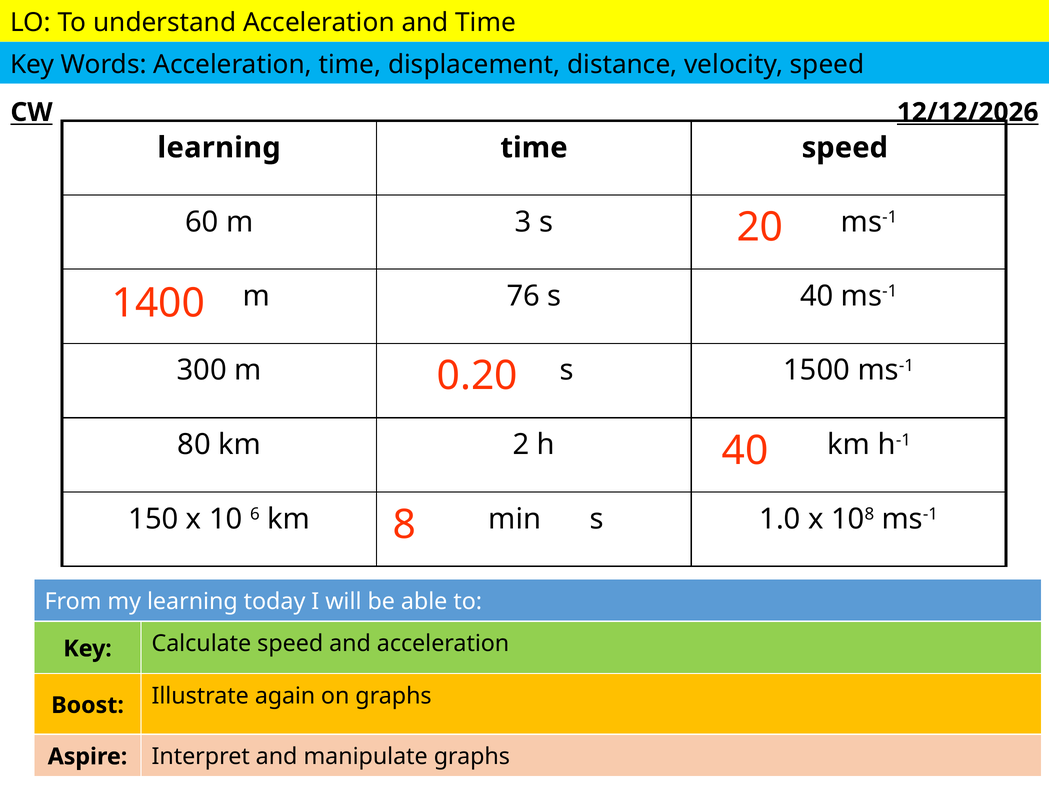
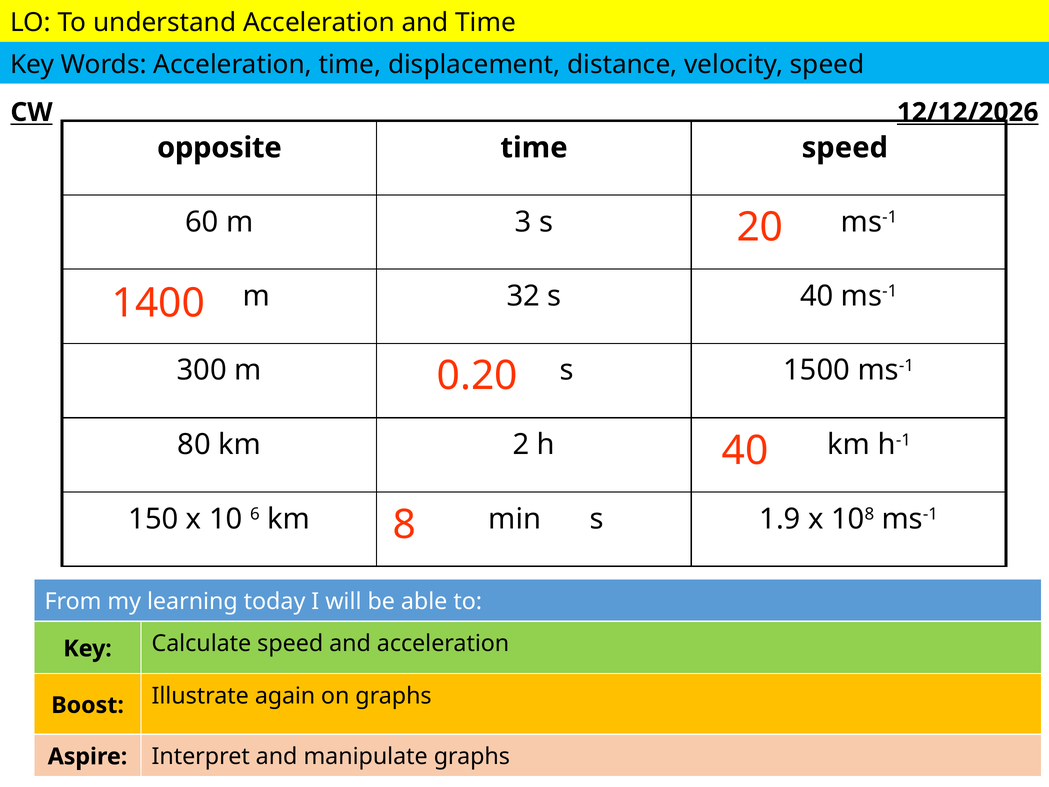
learning at (219, 148): learning -> opposite
76: 76 -> 32
1.0: 1.0 -> 1.9
